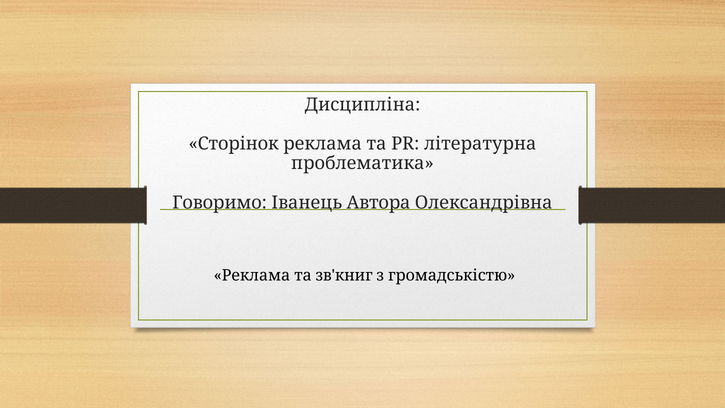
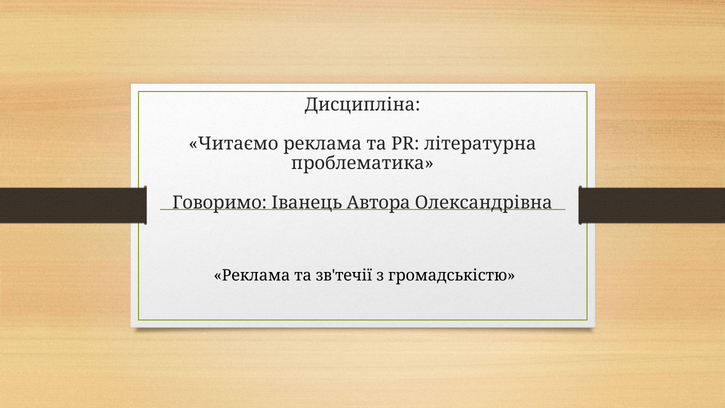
Сторінок: Сторінок -> Читаємо
зв'книг: зв'книг -> зв'течії
